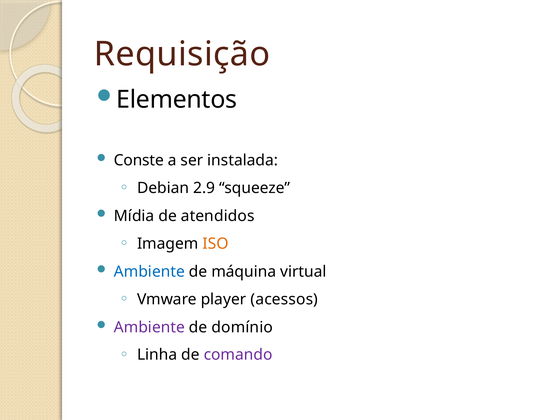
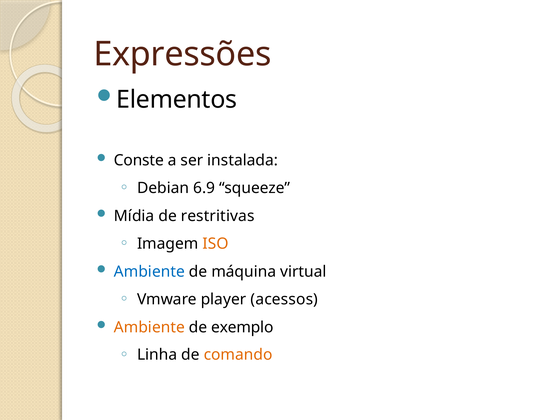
Requisição: Requisição -> Expressões
2.9: 2.9 -> 6.9
atendidos: atendidos -> restritivas
Ambiente at (149, 327) colour: purple -> orange
domínio: domínio -> exemplo
comando colour: purple -> orange
